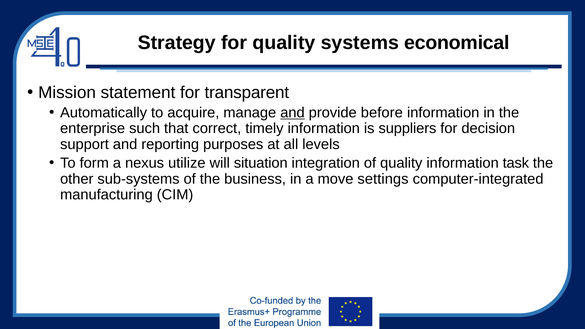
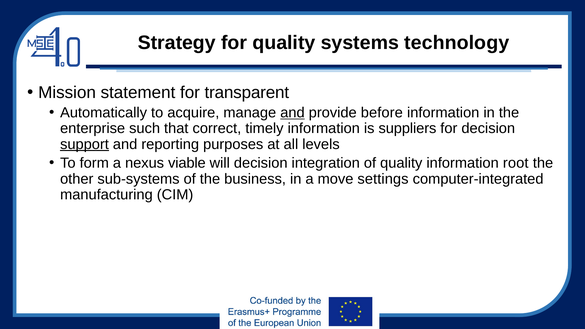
economical: economical -> technology
support underline: none -> present
utilize: utilize -> viable
will situation: situation -> decision
task: task -> root
